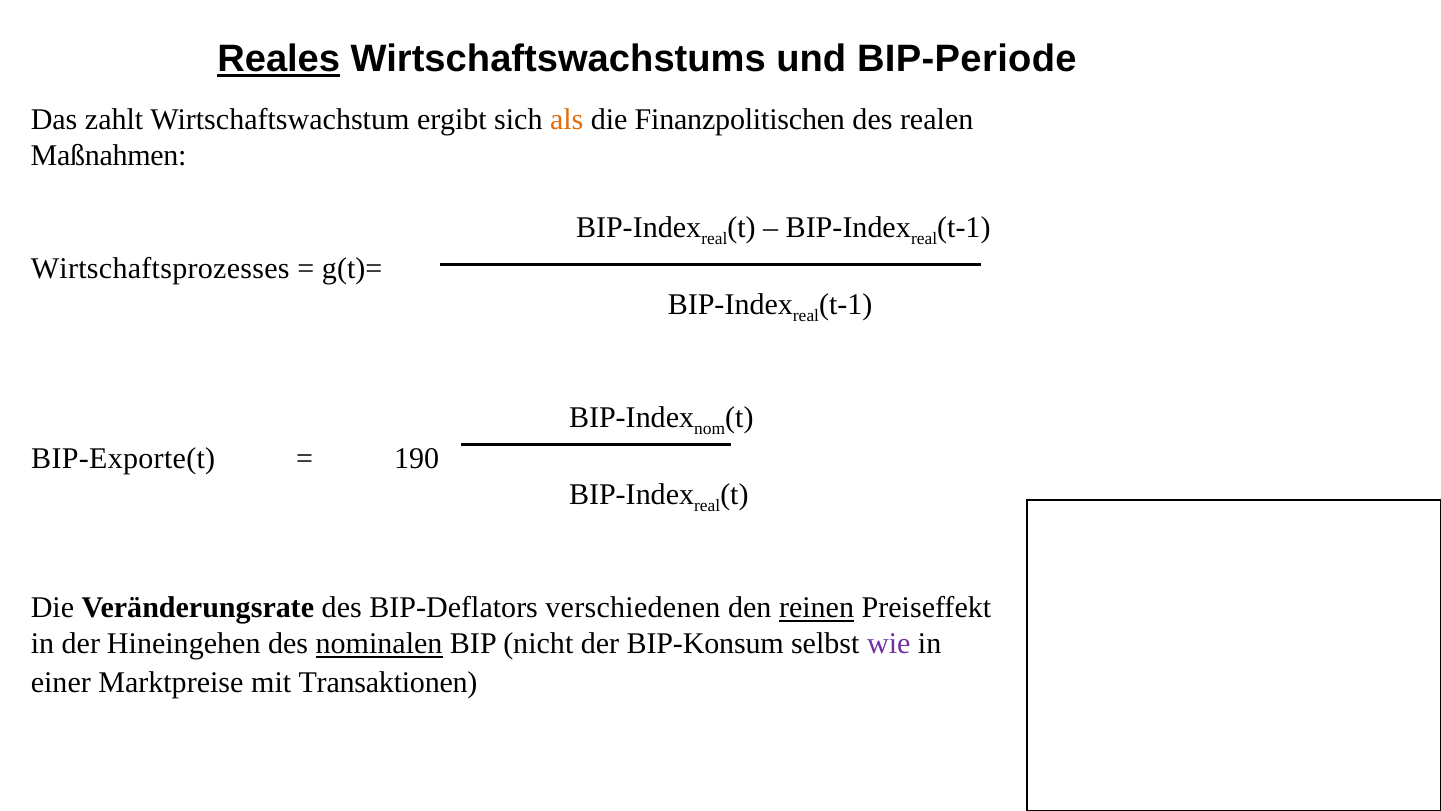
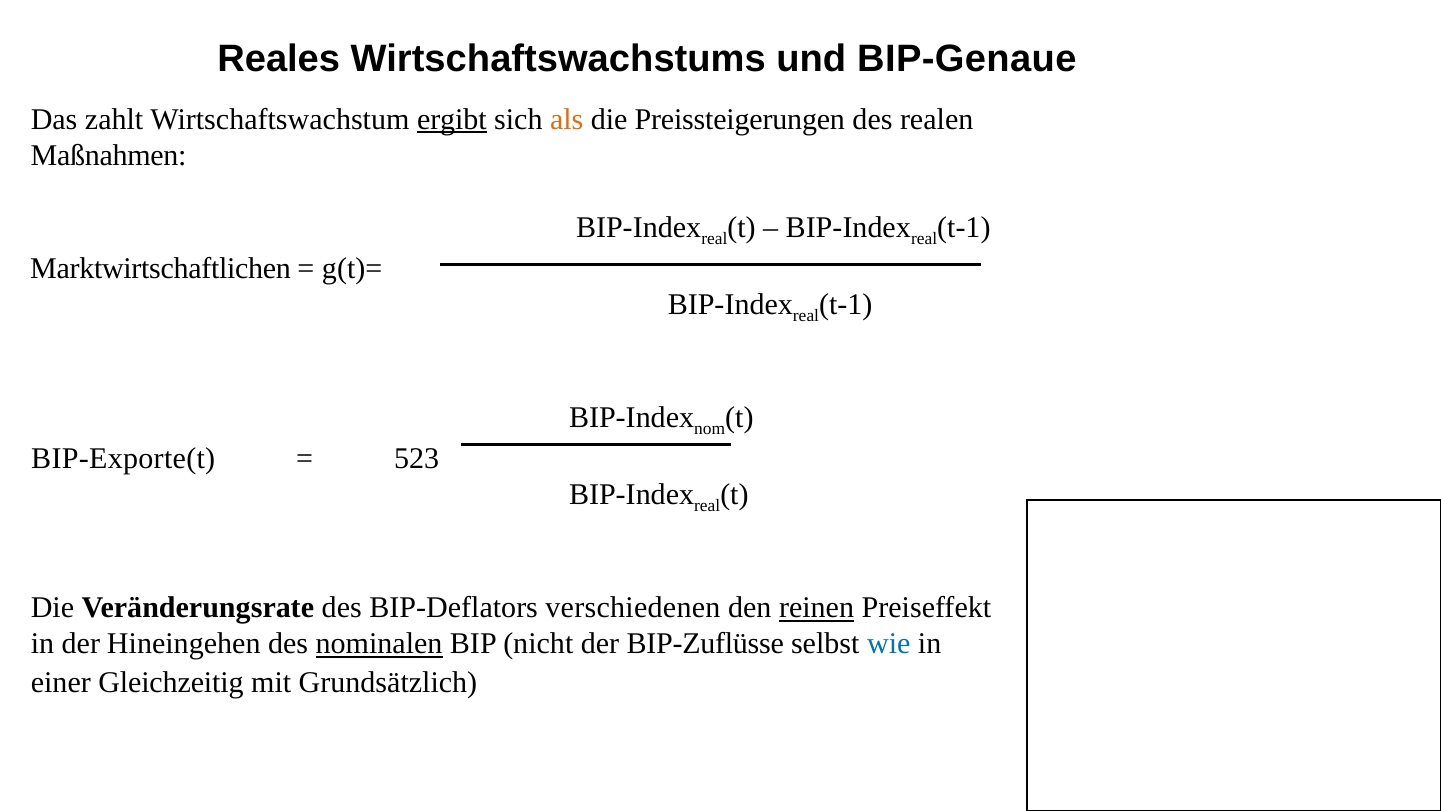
Reales underline: present -> none
BIP-Periode: BIP-Periode -> BIP-Genaue
ergibt underline: none -> present
Finanzpolitischen: Finanzpolitischen -> Preissteigerungen
Wirtschaftsprozesses: Wirtschaftsprozesses -> Marktwirtschaftlichen
190: 190 -> 523
BIP-Konsum: BIP-Konsum -> BIP-Zuflüsse
wie colour: purple -> blue
Marktpreise: Marktpreise -> Gleichzeitig
Transaktionen: Transaktionen -> Grundsätzlich
